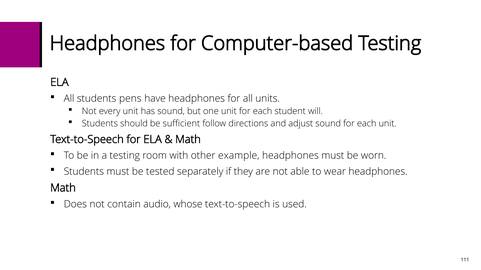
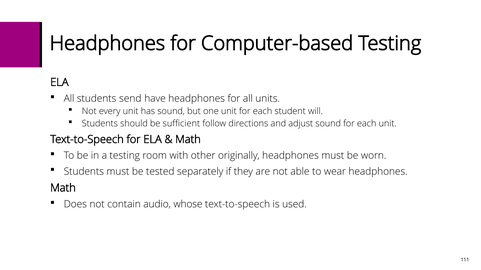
pens: pens -> send
example: example -> originally
